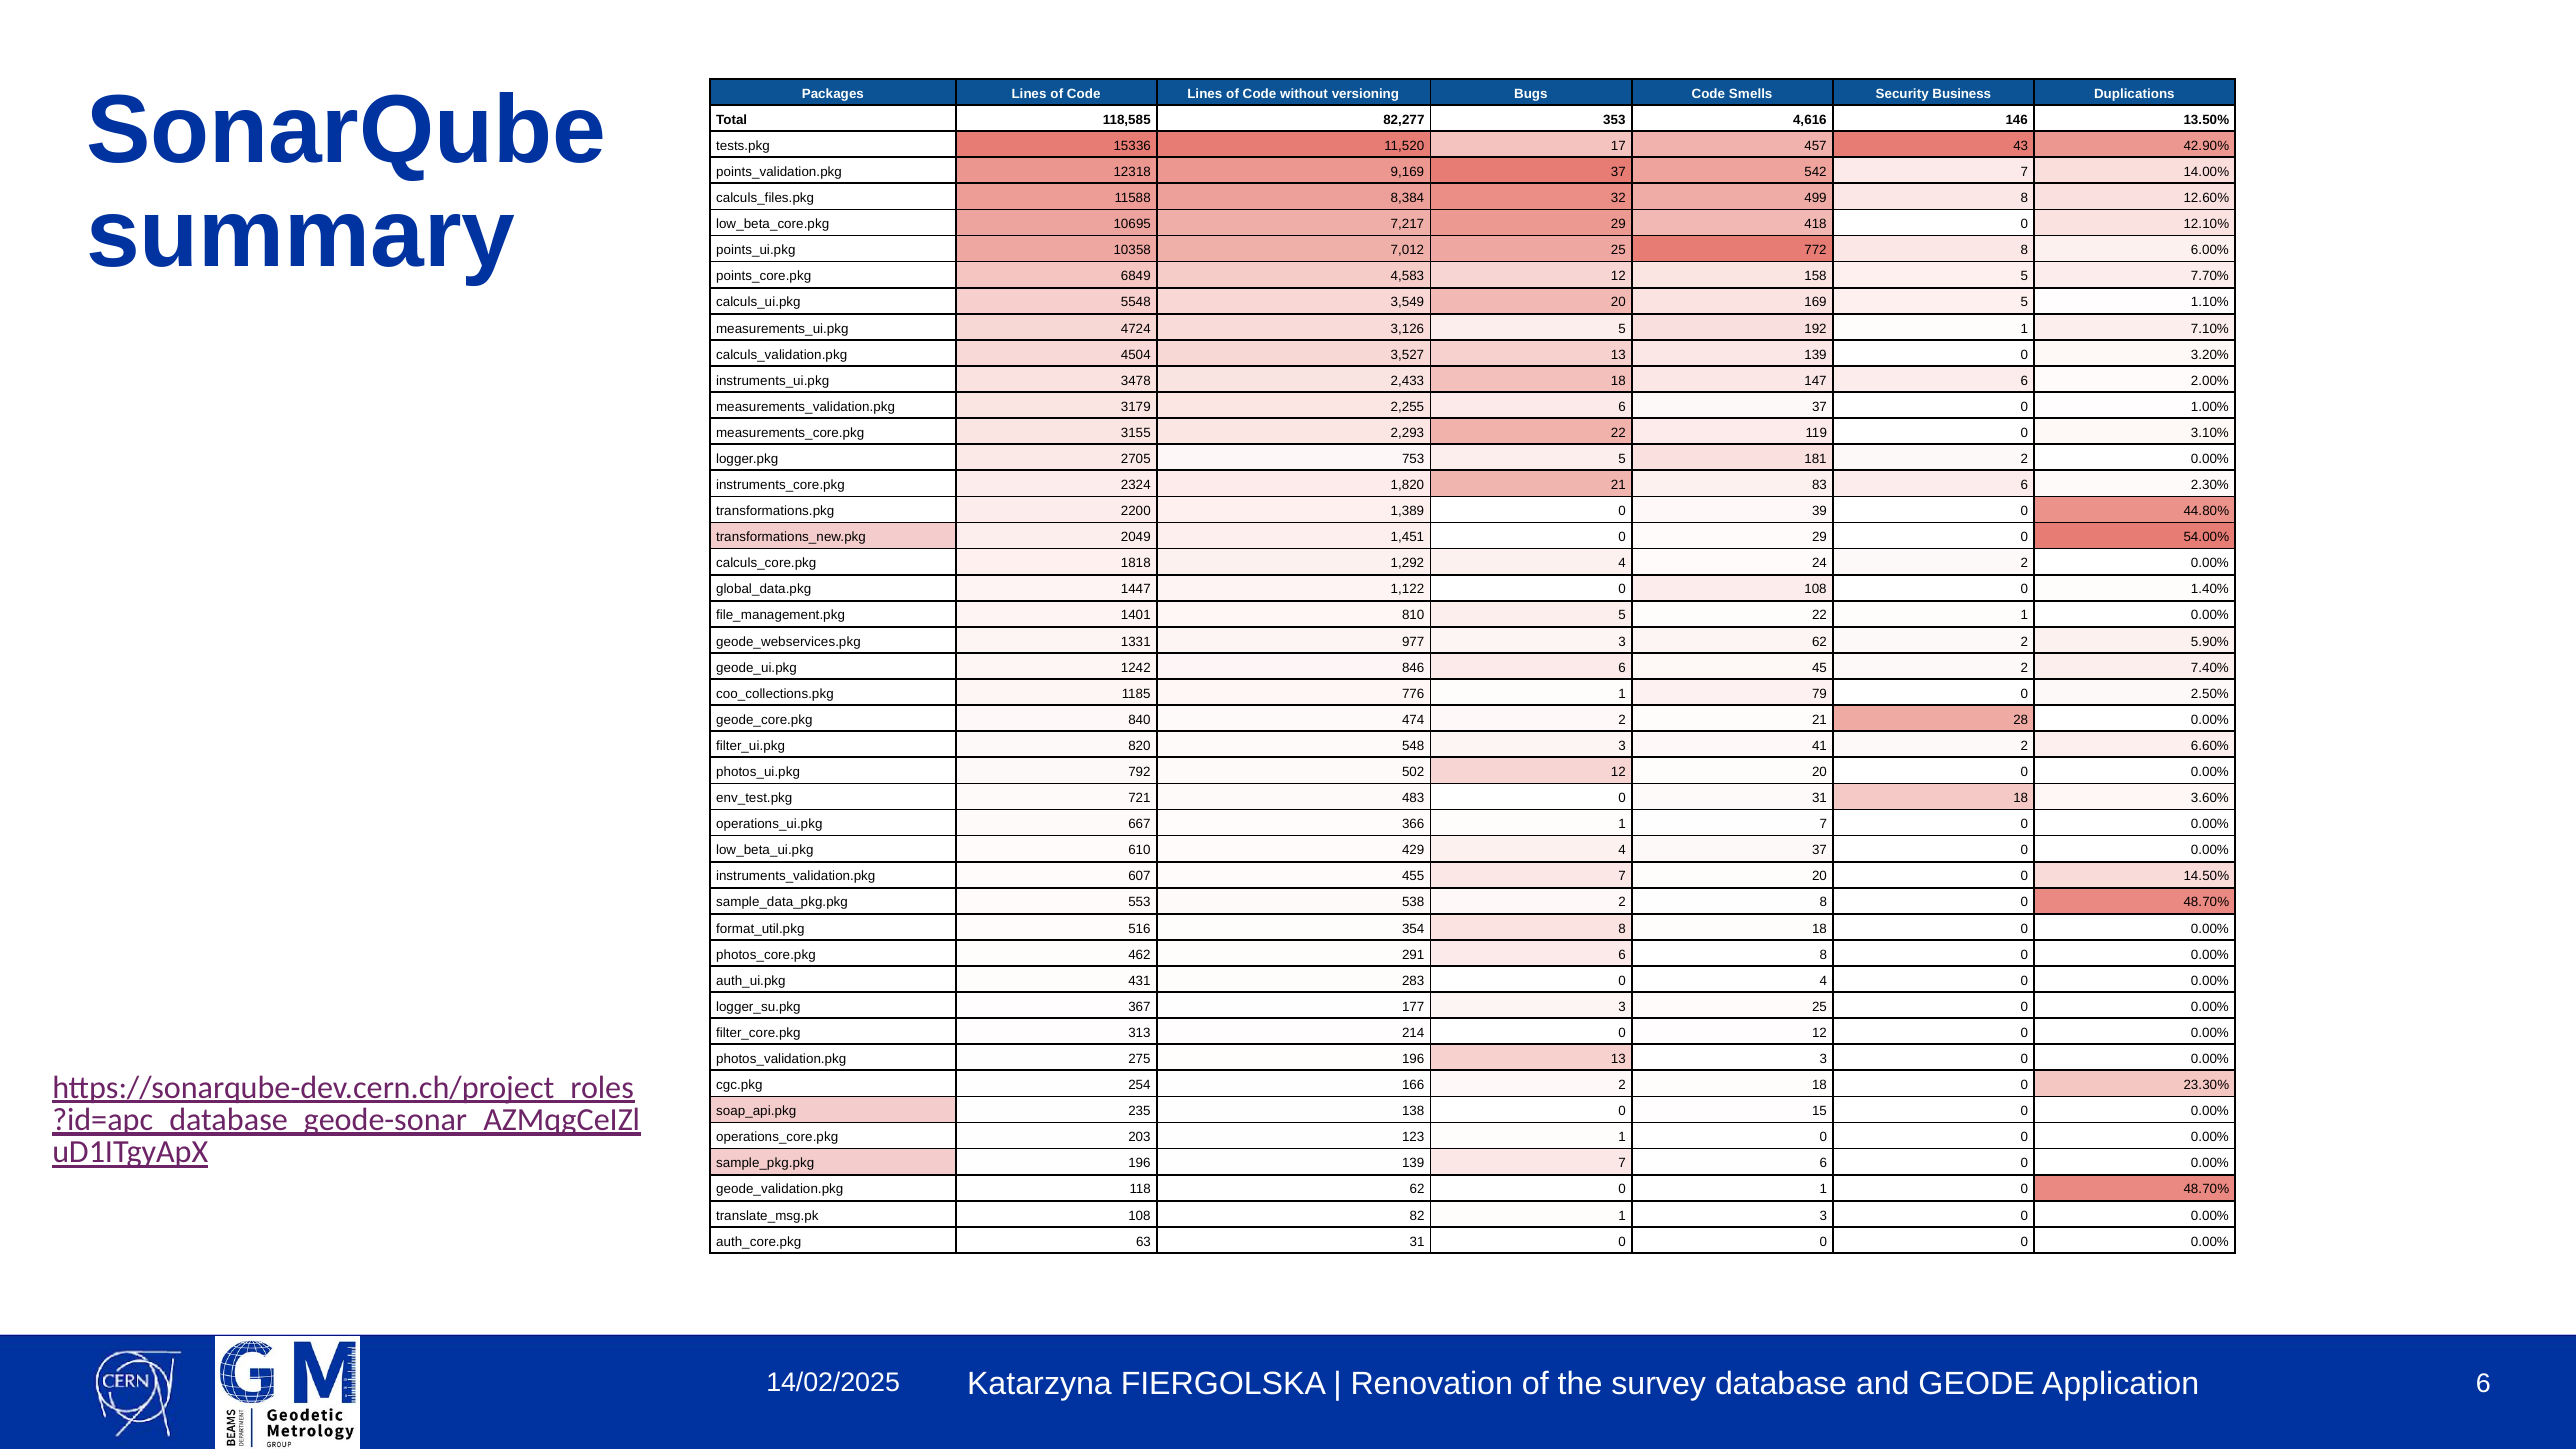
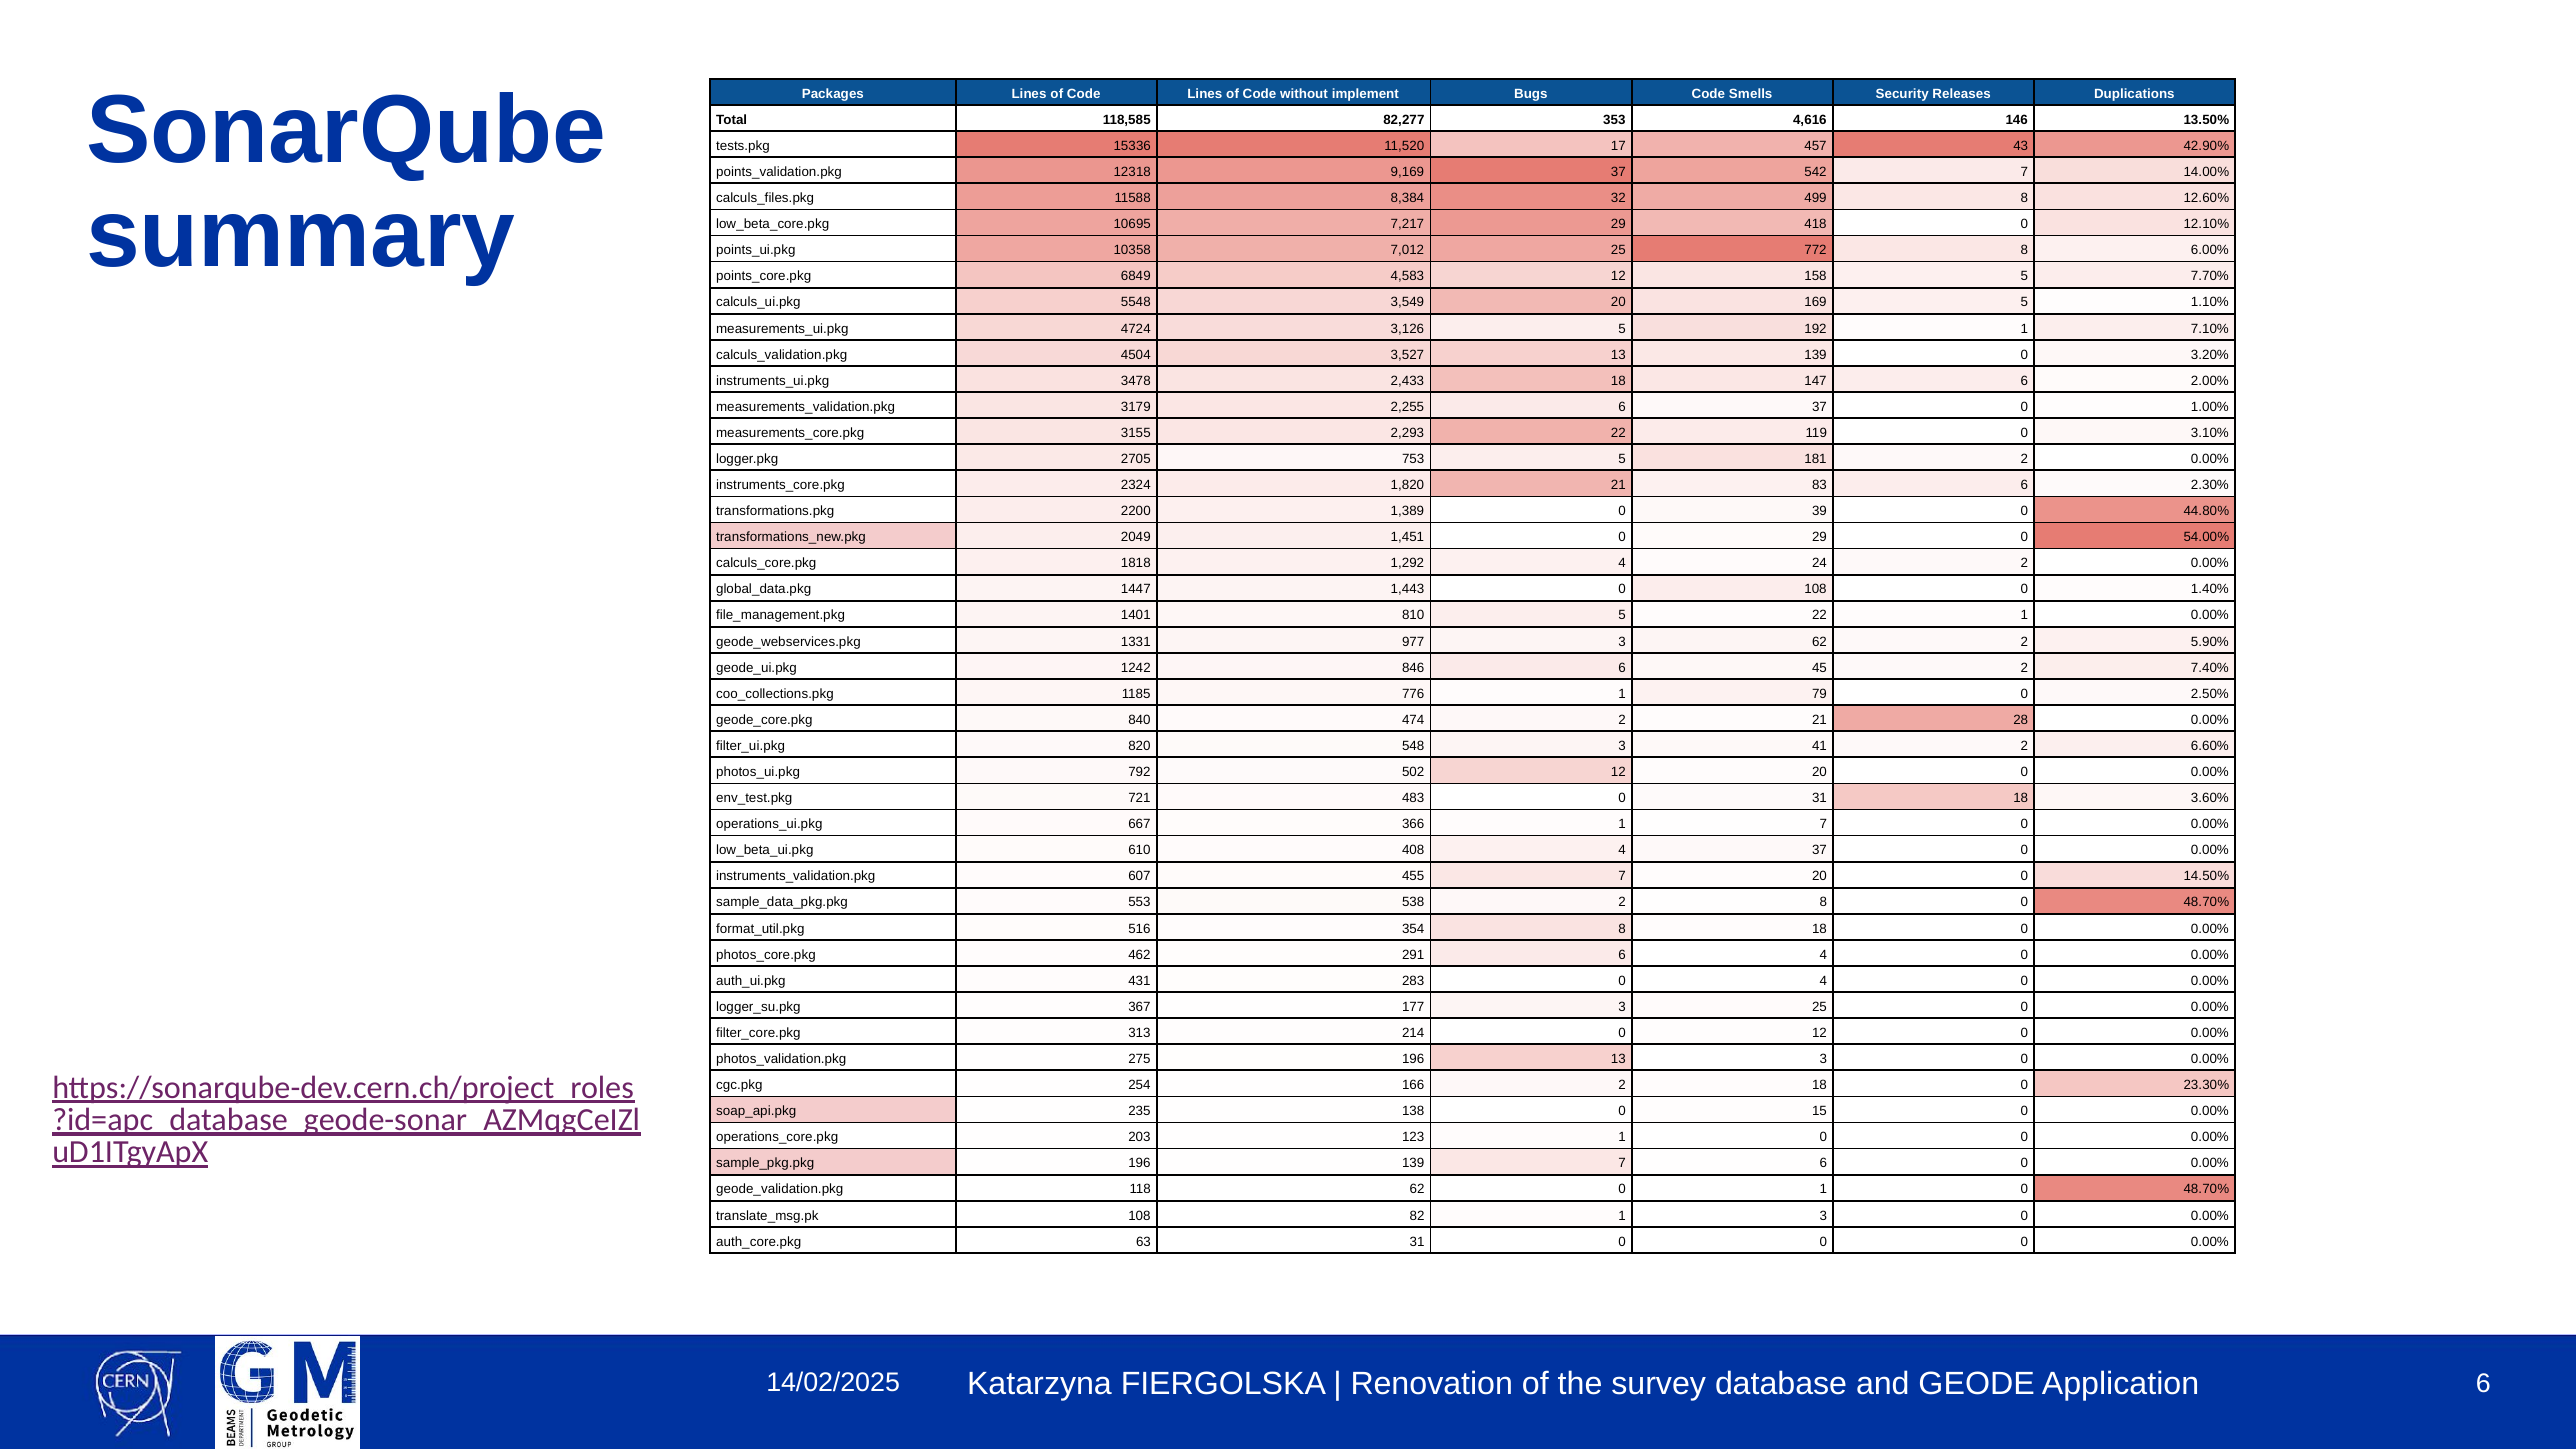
versioning: versioning -> implement
Business: Business -> Releases
1,122: 1,122 -> 1,443
429: 429 -> 408
6 8: 8 -> 4
